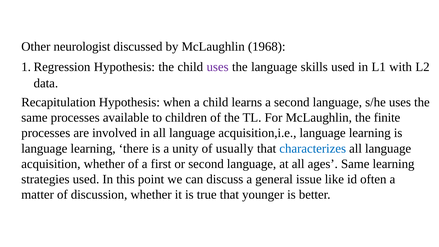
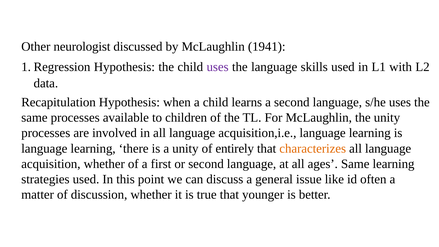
1968: 1968 -> 1941
the finite: finite -> unity
usually: usually -> entirely
characterizes colour: blue -> orange
